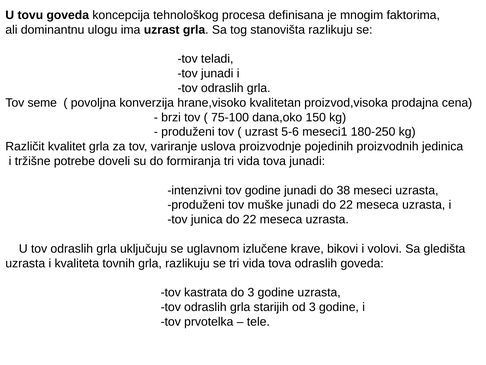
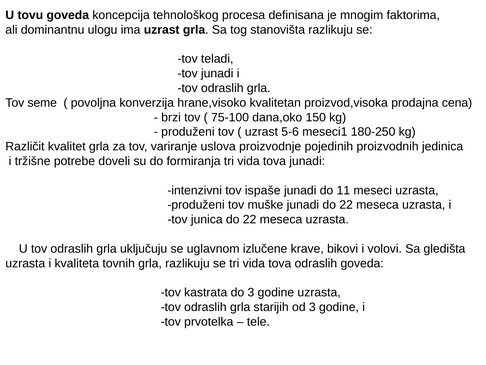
tov godine: godine -> ispaše
38: 38 -> 11
